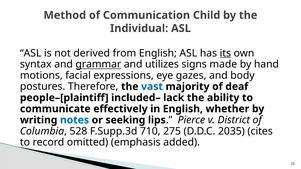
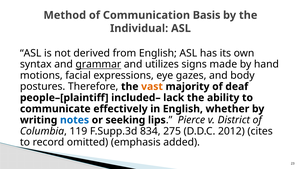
Child: Child -> Basis
its underline: present -> none
vast colour: blue -> orange
528: 528 -> 119
710: 710 -> 834
2035: 2035 -> 2012
